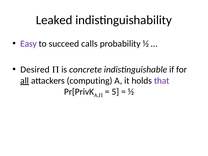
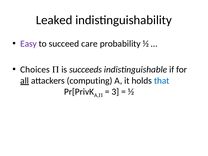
calls: calls -> care
Desired: Desired -> Choices
concrete: concrete -> succeeds
that colour: purple -> blue
5: 5 -> 3
